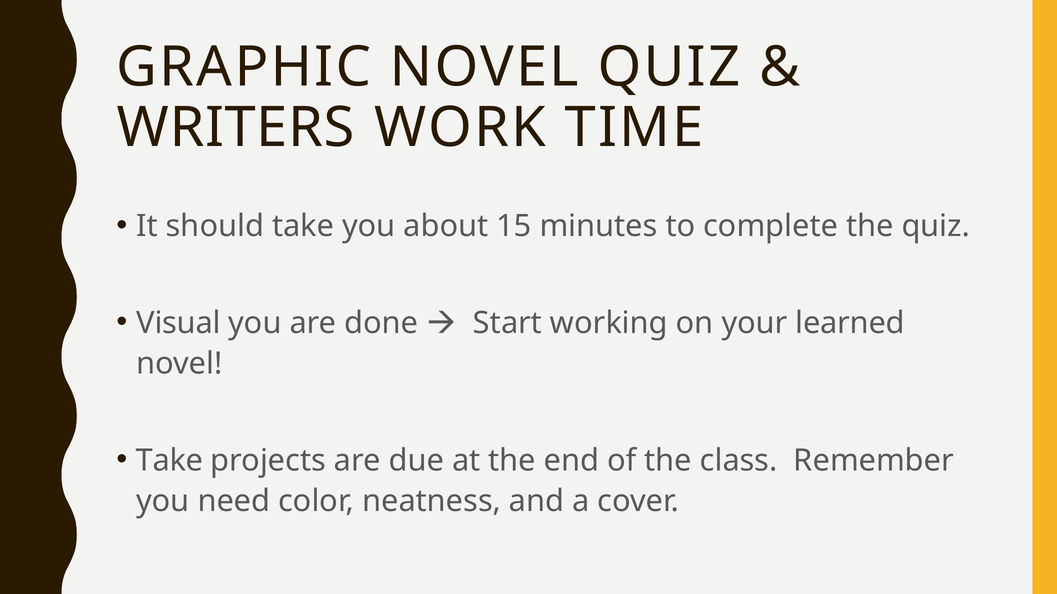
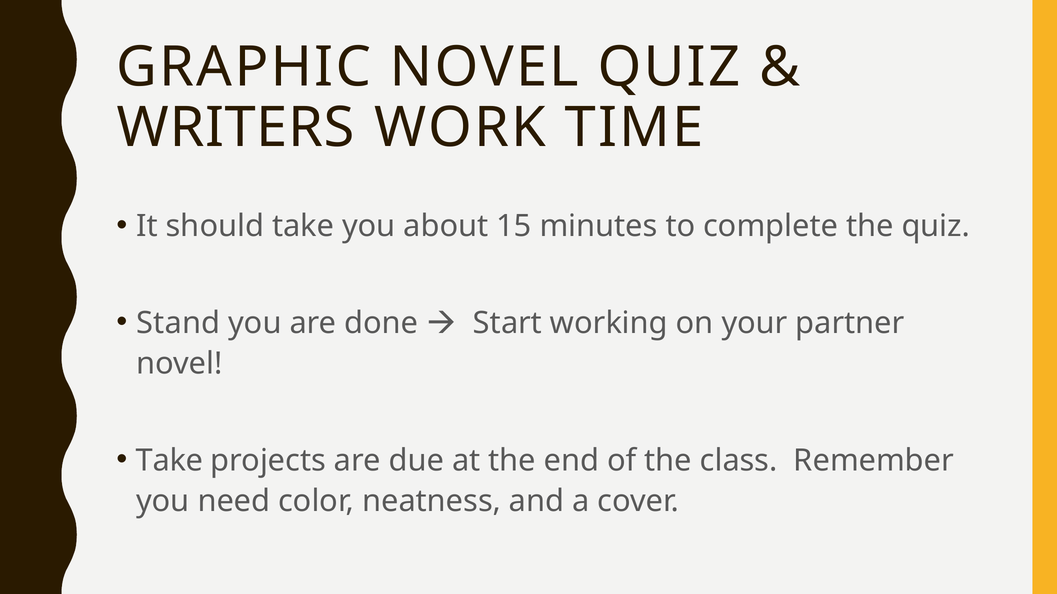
Visual: Visual -> Stand
learned: learned -> partner
